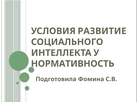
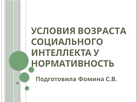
РАЗВИТИЕ: РАЗВИТИЕ -> ВОЗРАСТА
